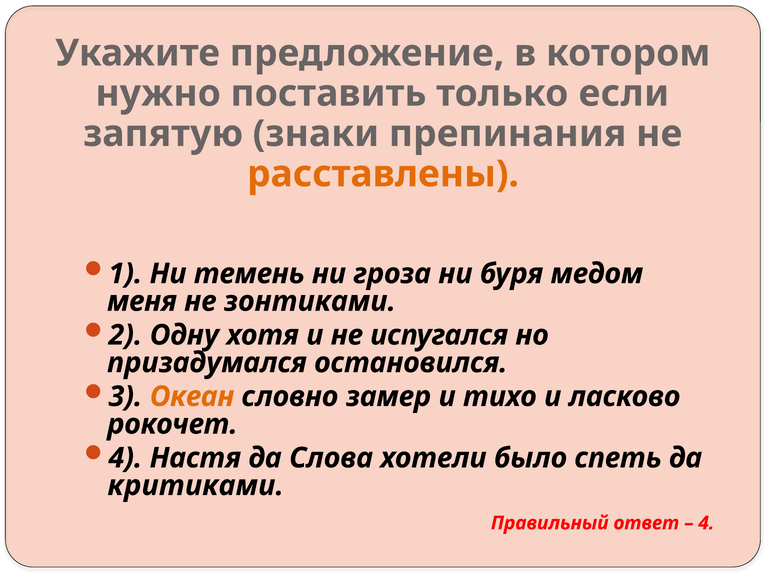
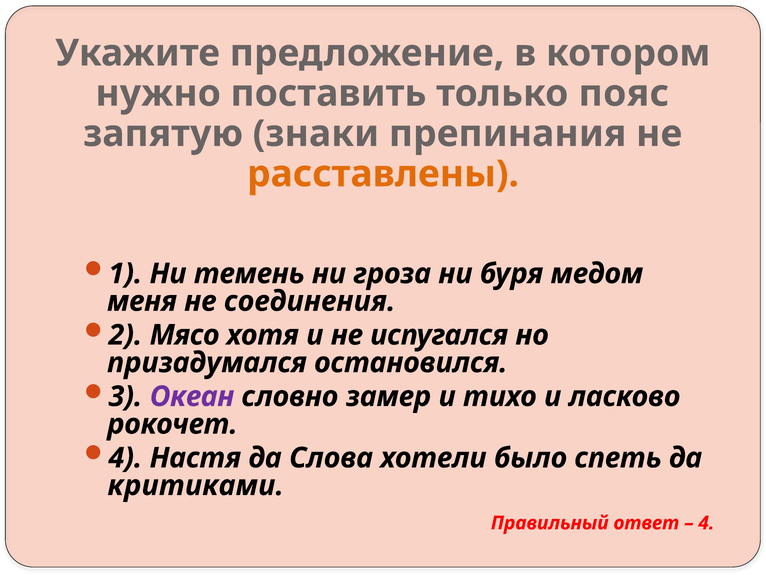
если: если -> пояс
зонтиками: зонтиками -> соединения
Одну: Одну -> Мясо
Океан colour: orange -> purple
